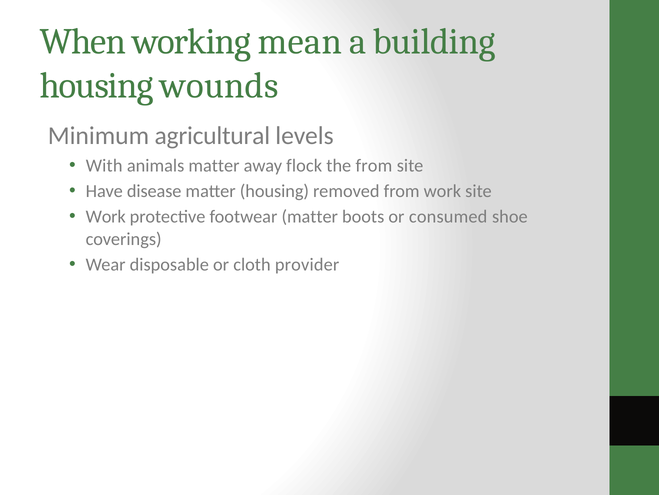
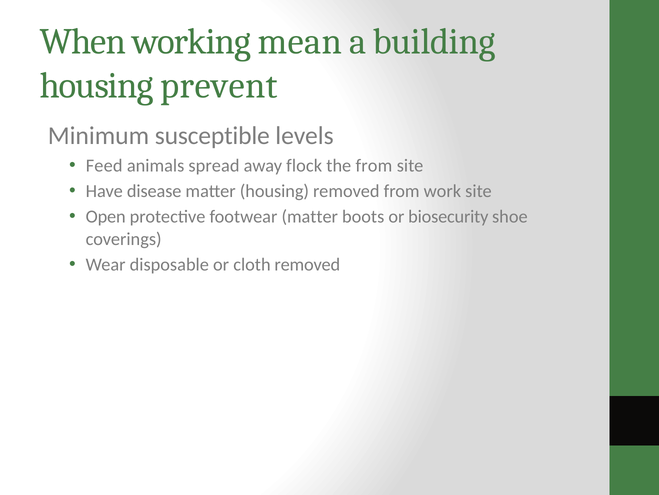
wounds: wounds -> prevent
agricultural: agricultural -> susceptible
With: With -> Feed
animals matter: matter -> spread
Work at (106, 217): Work -> Open
consumed: consumed -> biosecurity
cloth provider: provider -> removed
